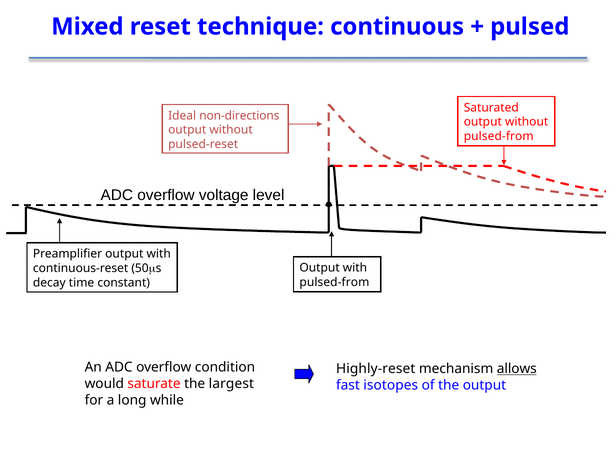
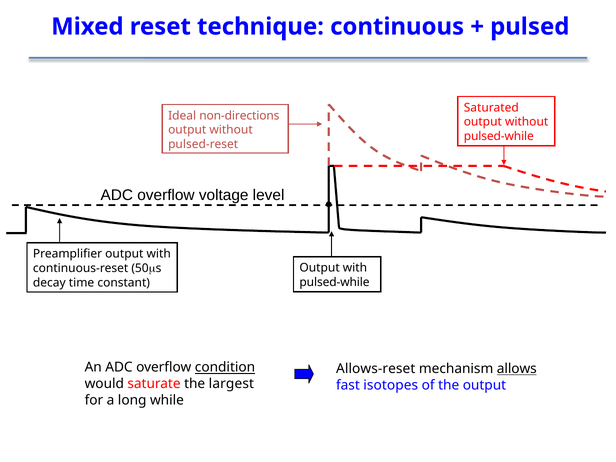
pulsed-from at (499, 136): pulsed-from -> pulsed-while
pulsed-from at (334, 282): pulsed-from -> pulsed-while
condition underline: none -> present
Highly-reset: Highly-reset -> Allows-reset
